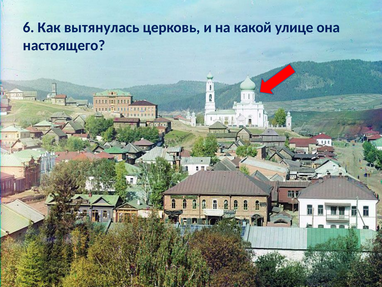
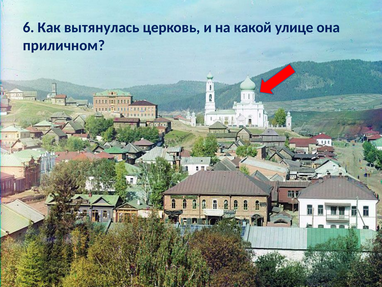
настоящего: настоящего -> приличном
